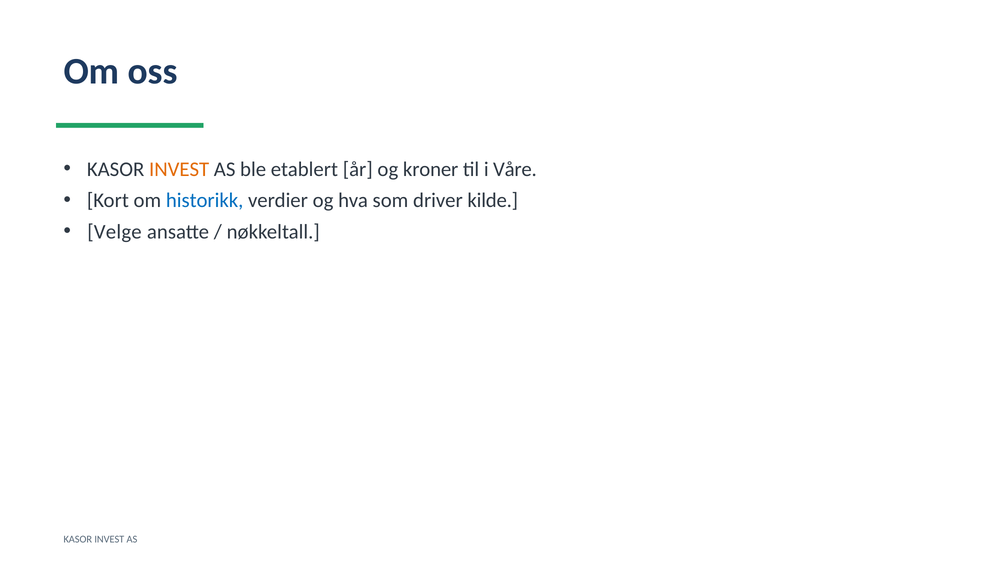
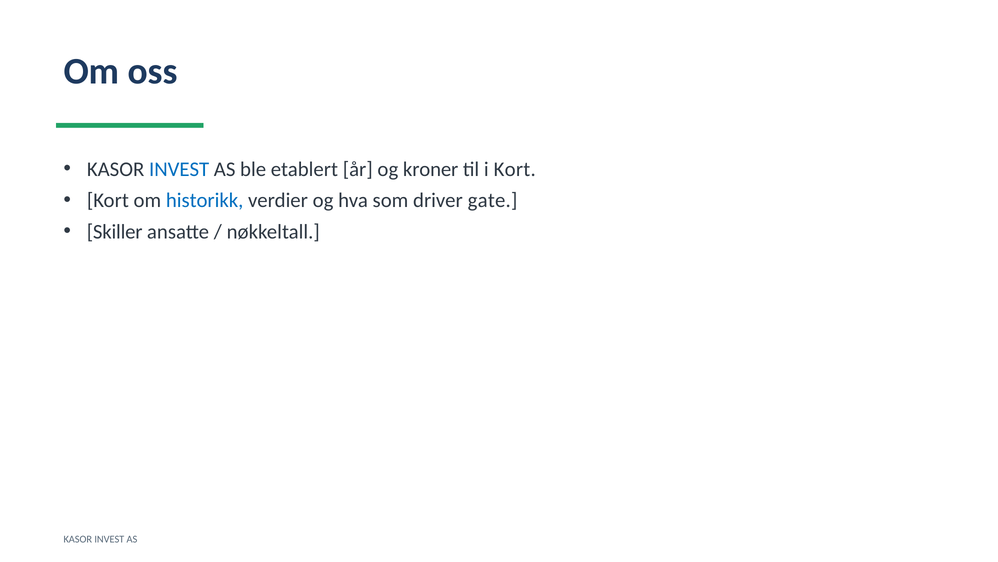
INVEST at (179, 169) colour: orange -> blue
i Våre: Våre -> Kort
kilde: kilde -> gate
Velge: Velge -> Skiller
